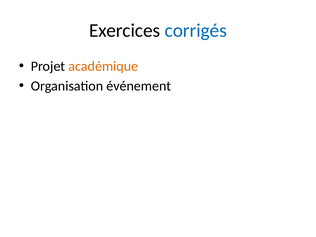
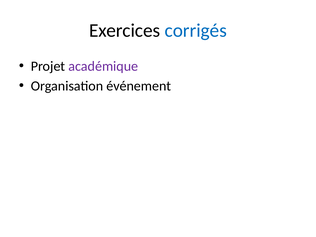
académique colour: orange -> purple
